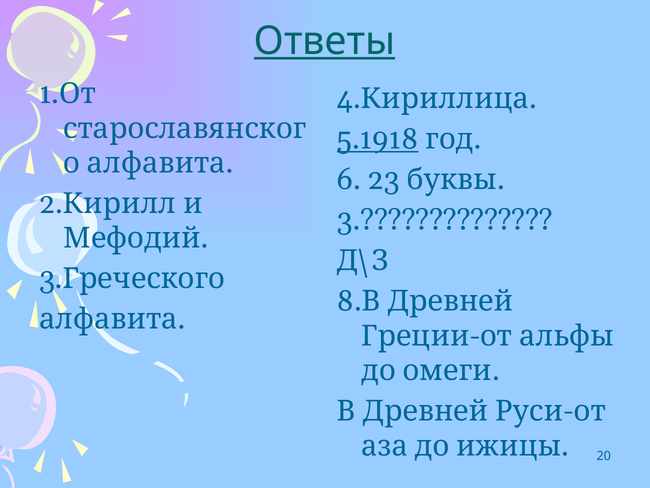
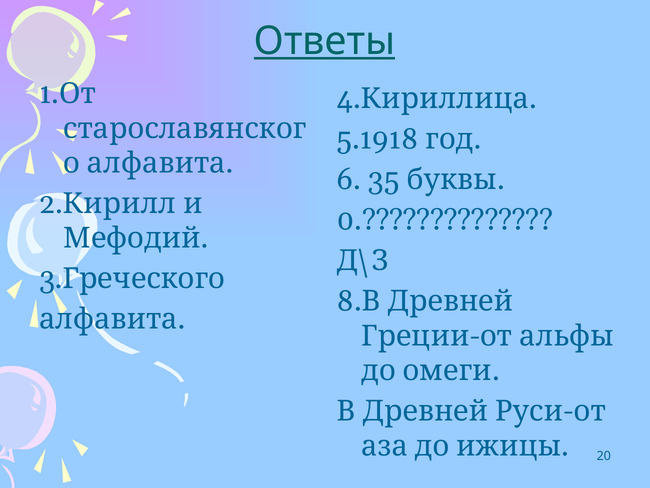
5.1918 underline: present -> none
23: 23 -> 35
3: 3 -> 0
